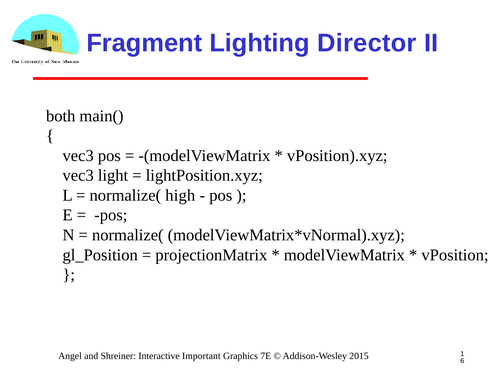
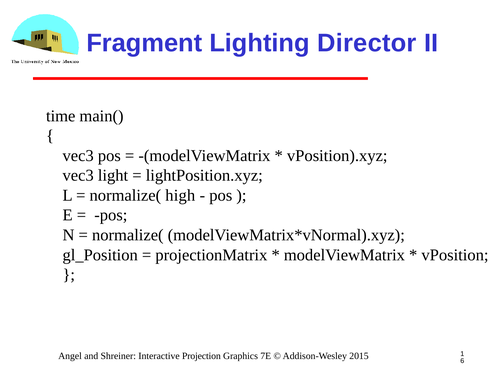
both: both -> time
Important: Important -> Projection
